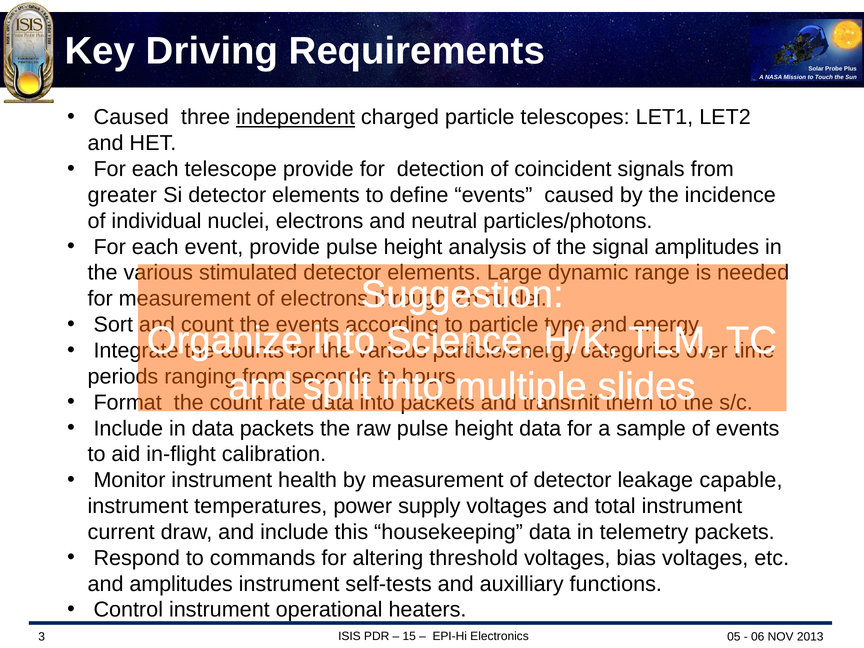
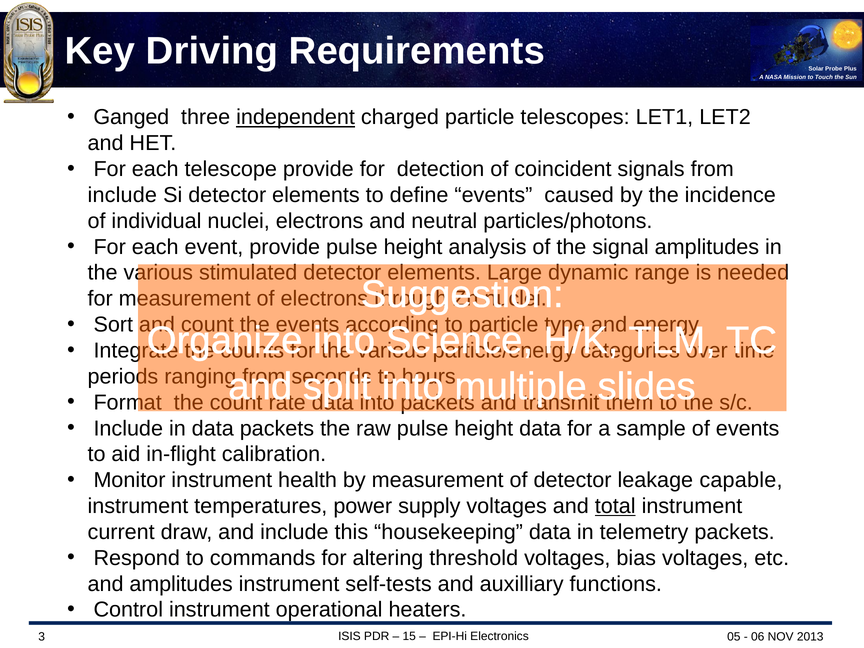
Caused at (131, 117): Caused -> Ganged
greater at (122, 195): greater -> include
total underline: none -> present
